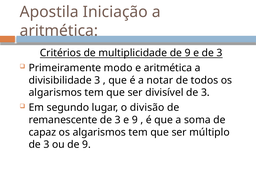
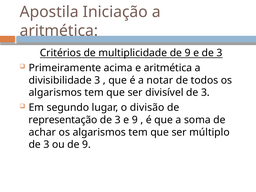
modo: modo -> acima
remanescente: remanescente -> representação
capaz: capaz -> achar
